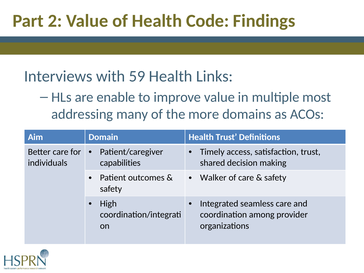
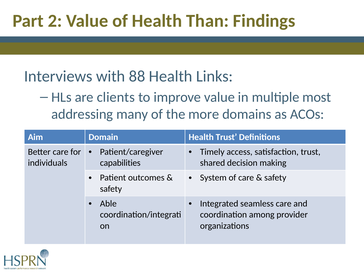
Code: Code -> Than
59: 59 -> 88
enable: enable -> clients
Walker: Walker -> System
High: High -> Able
